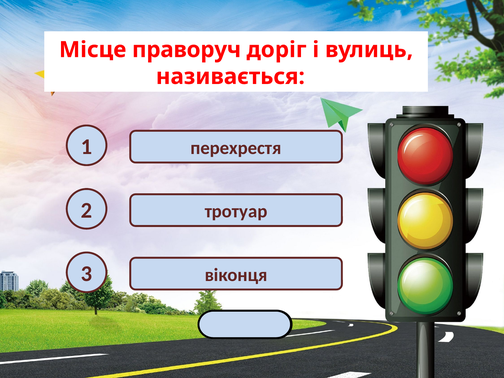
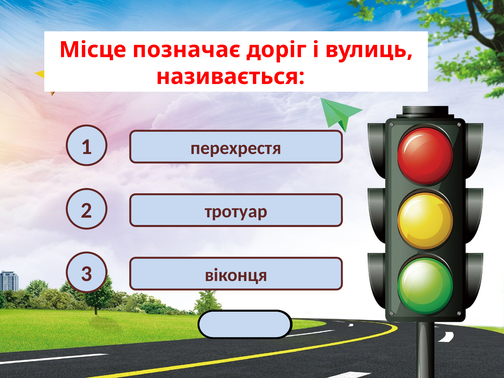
праворуч: праворуч -> позначає
